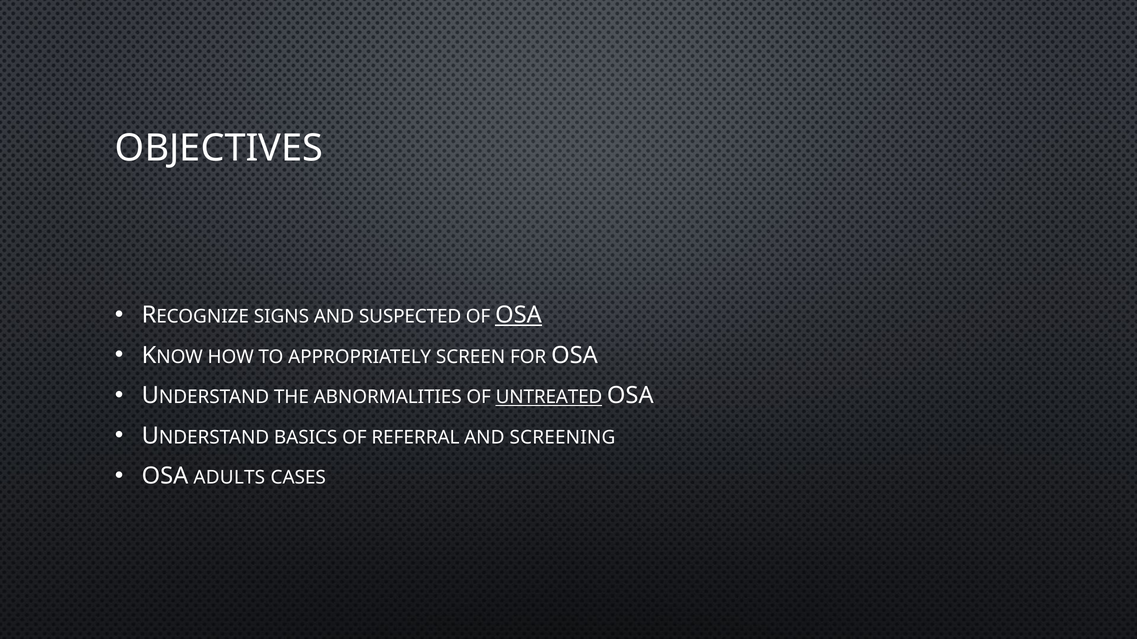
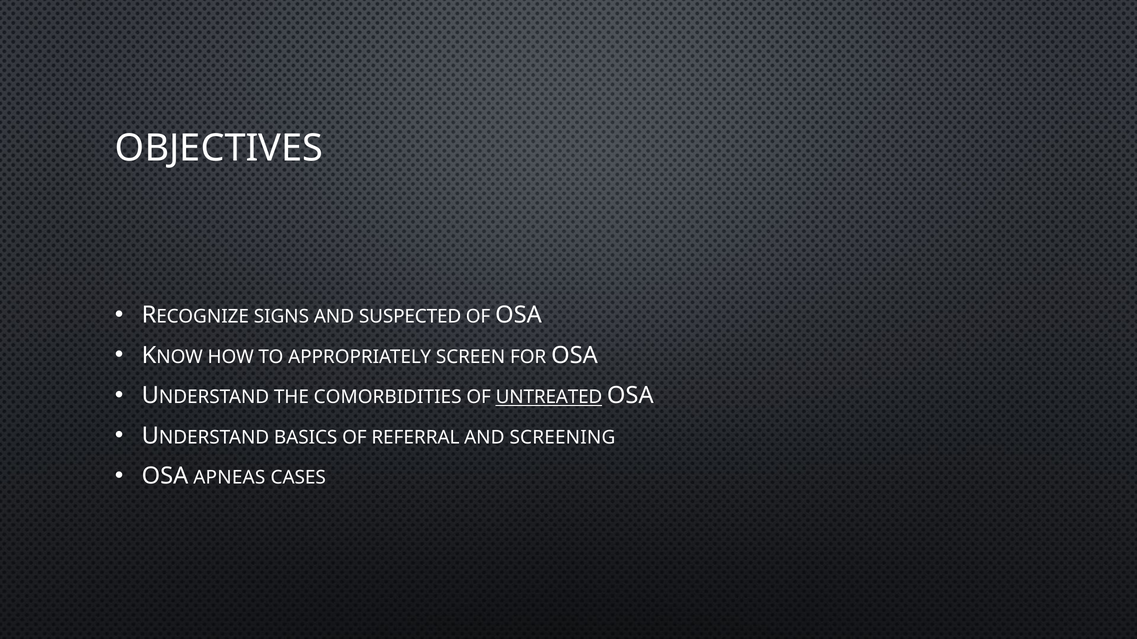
OSA at (518, 315) underline: present -> none
ABNORMALITIES: ABNORMALITIES -> COMORBIDITIES
ADULTS: ADULTS -> APNEAS
